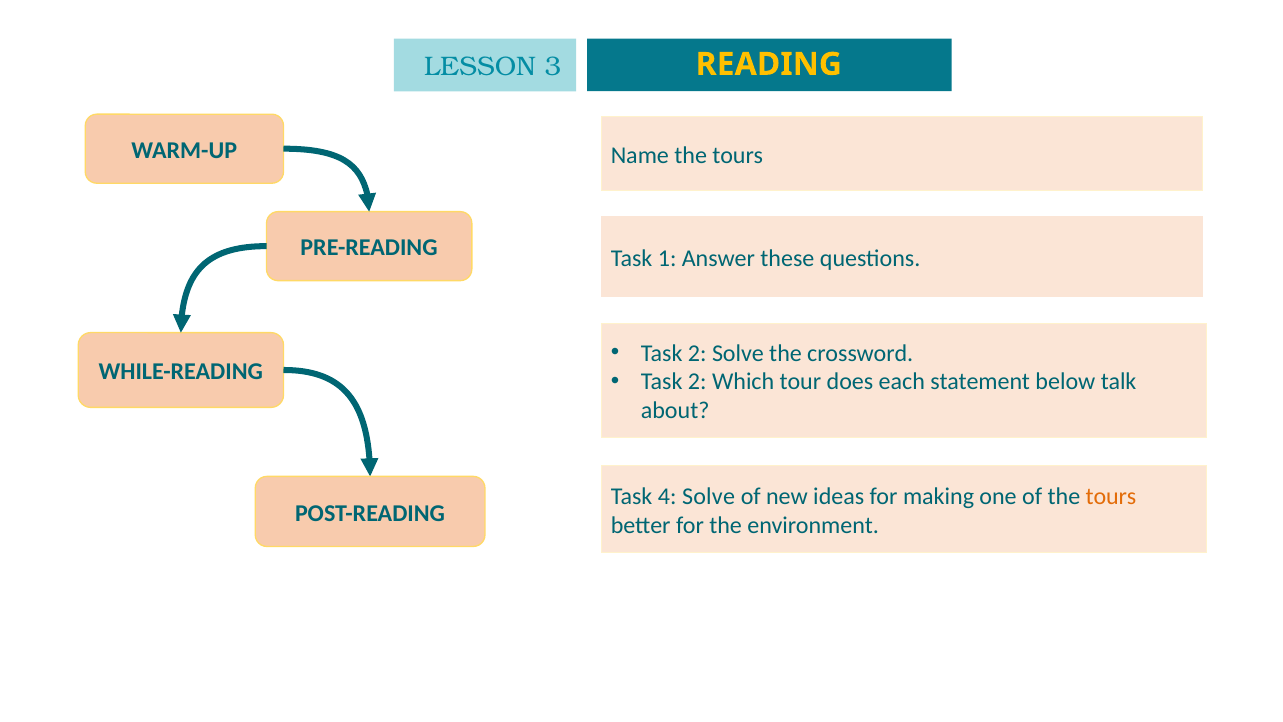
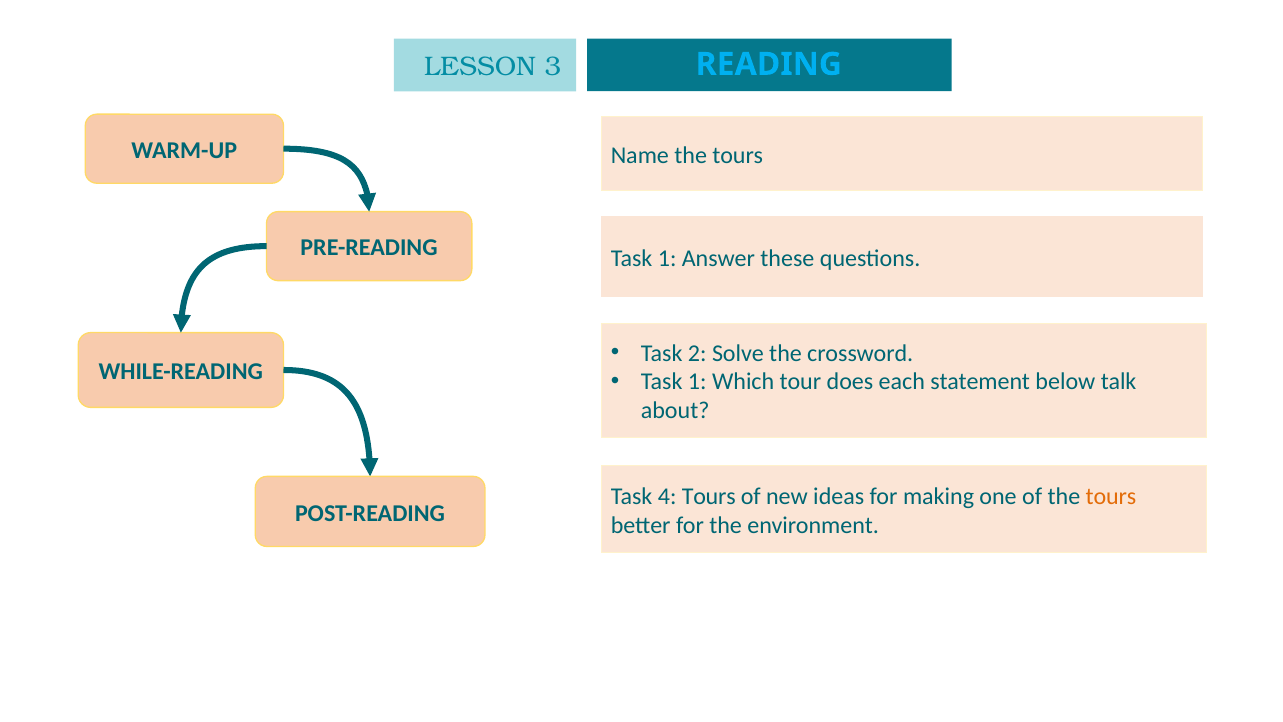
READING colour: yellow -> light blue
2 at (697, 382): 2 -> 1
4 Solve: Solve -> Tours
